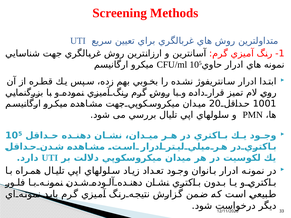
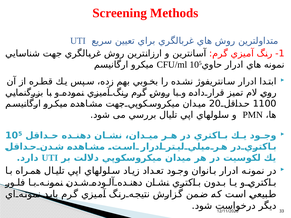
1001: 1001 -> 1100
